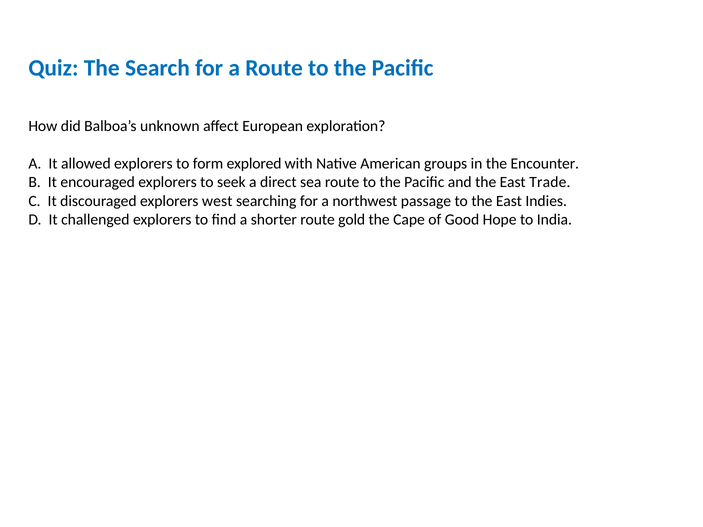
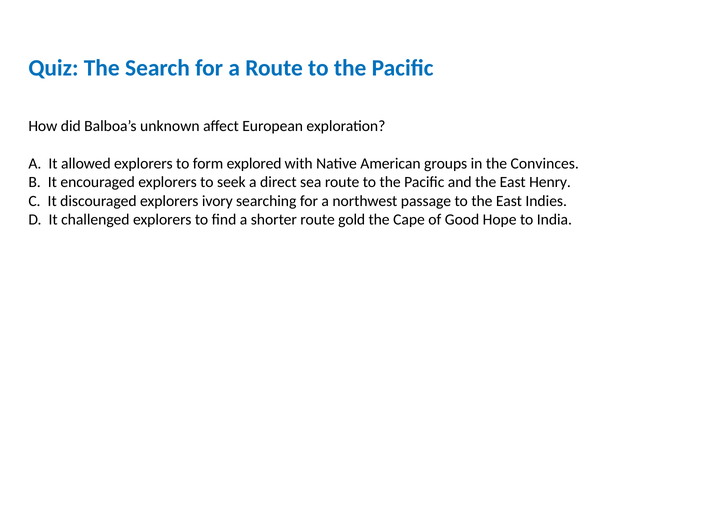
Encounter: Encounter -> Convinces
Trade: Trade -> Henry
west: west -> ivory
